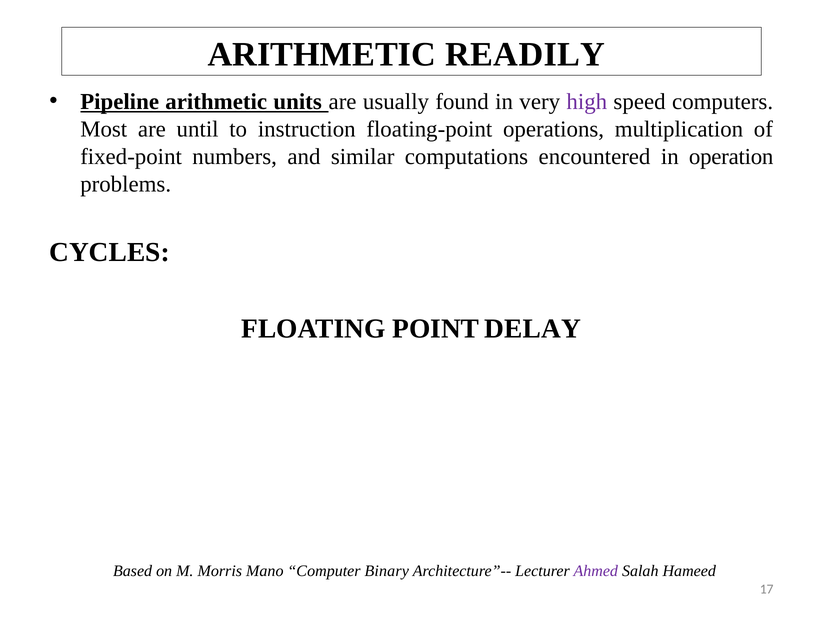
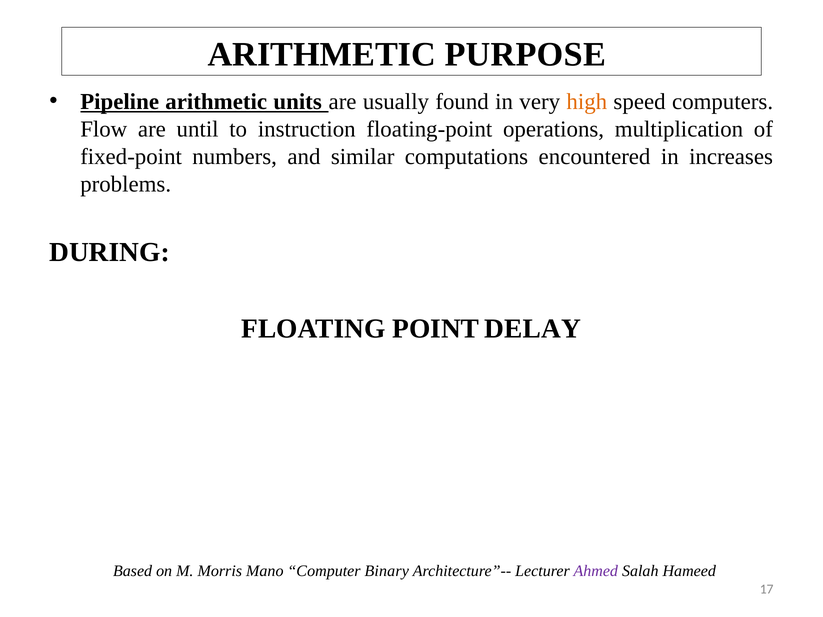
READILY: READILY -> PURPOSE
high colour: purple -> orange
Most: Most -> Flow
operation: operation -> increases
CYCLES: CYCLES -> DURING
